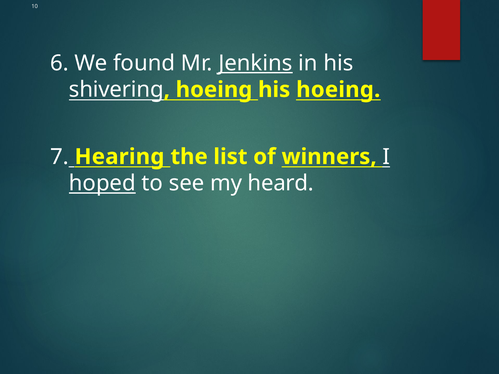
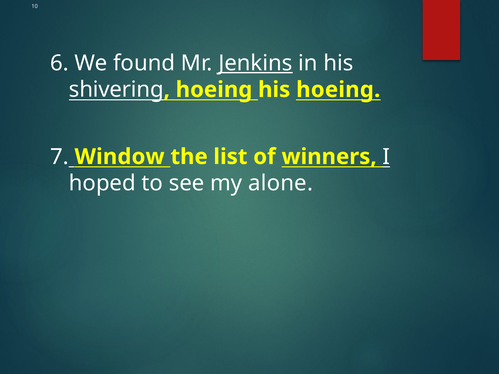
Hearing: Hearing -> Window
hoped underline: present -> none
heard: heard -> alone
